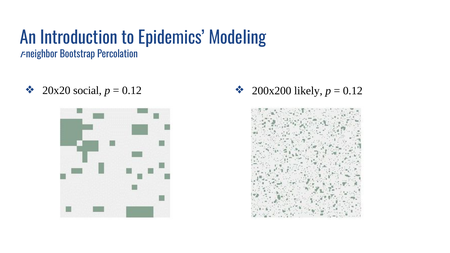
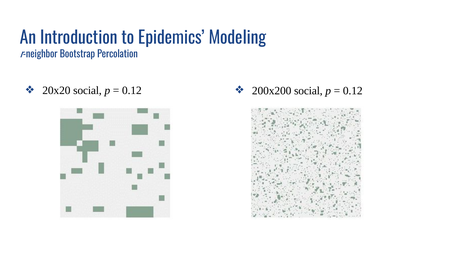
200x200 likely: likely -> social
